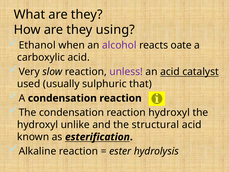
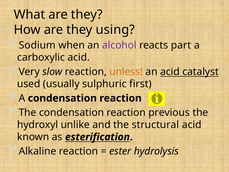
Ethanol: Ethanol -> Sodium
oate: oate -> part
unless colour: purple -> orange
that: that -> first
reaction hydroxyl: hydroxyl -> previous
